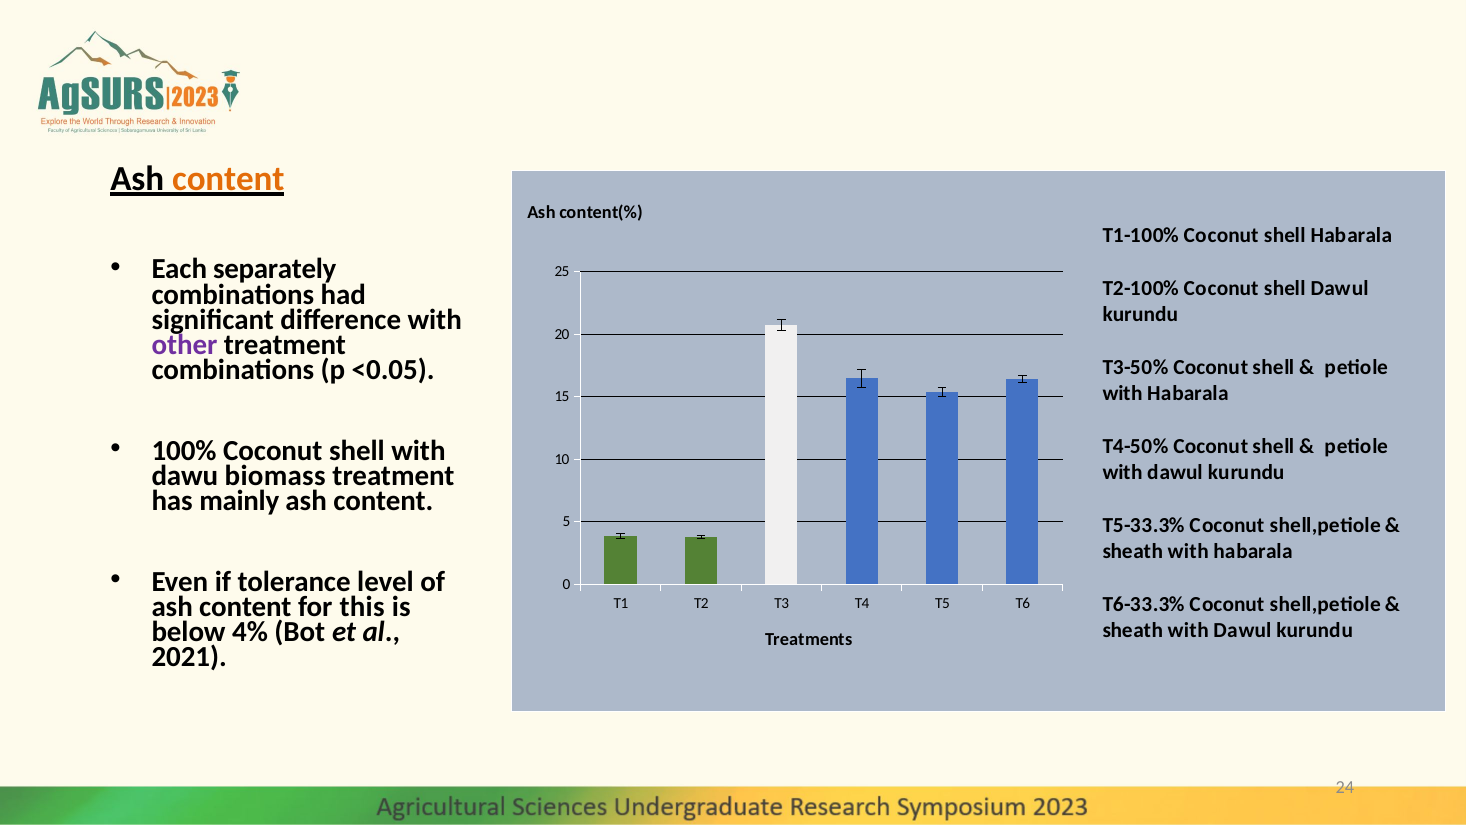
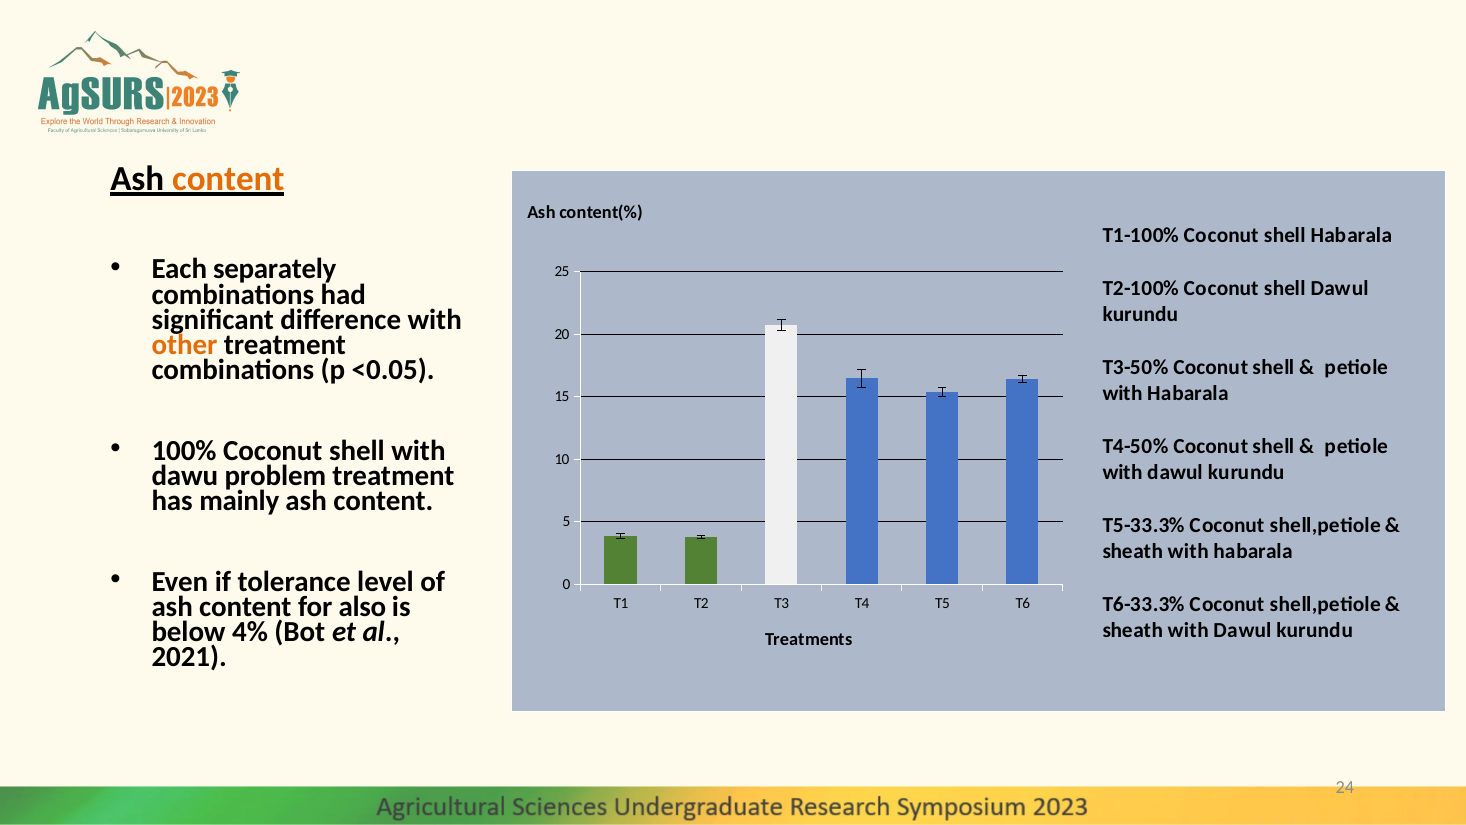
other colour: purple -> orange
biomass: biomass -> problem
this: this -> also
